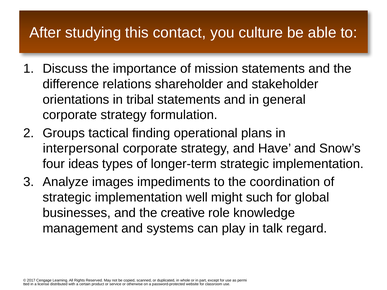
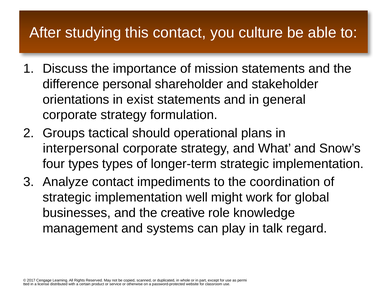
relations: relations -> personal
tribal: tribal -> exist
finding: finding -> should
Have: Have -> What
four ideas: ideas -> types
Analyze images: images -> contact
such: such -> work
